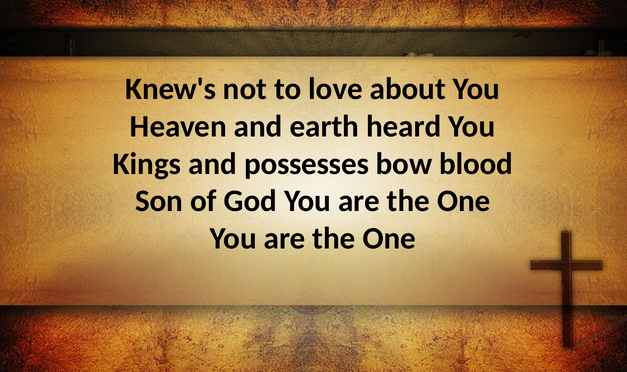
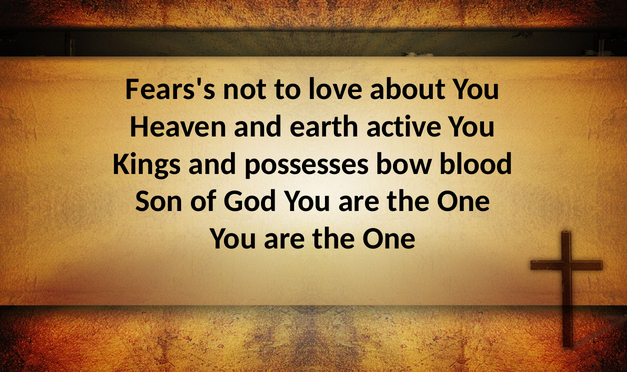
Knew's: Knew's -> Fears's
heard: heard -> active
